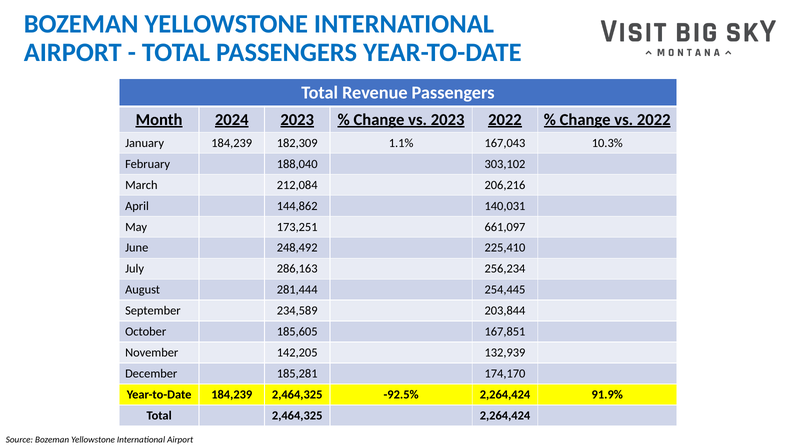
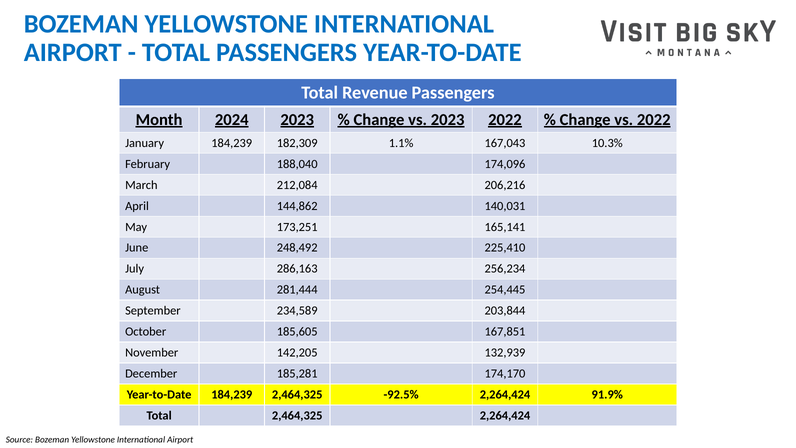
303,102: 303,102 -> 174,096
661,097: 661,097 -> 165,141
